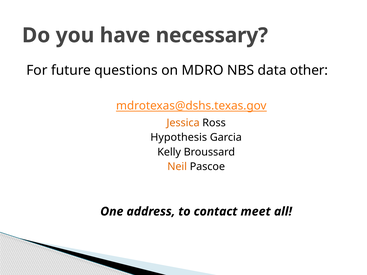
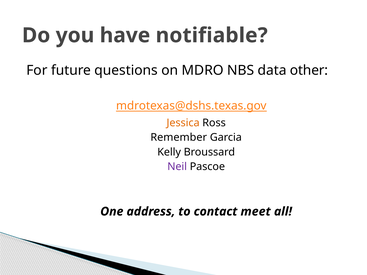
necessary: necessary -> notifiable
Hypothesis: Hypothesis -> Remember
Neil colour: orange -> purple
